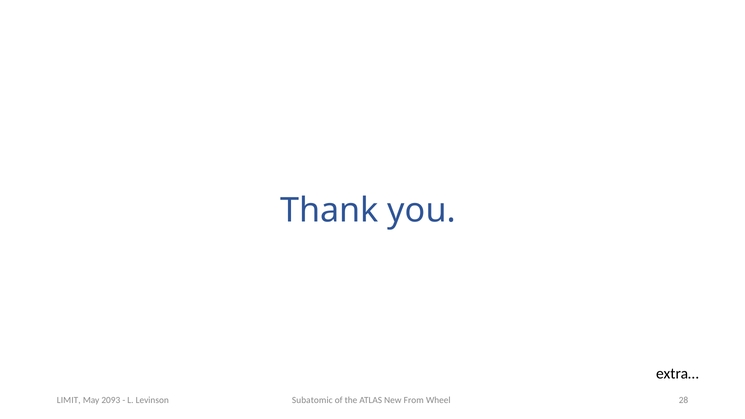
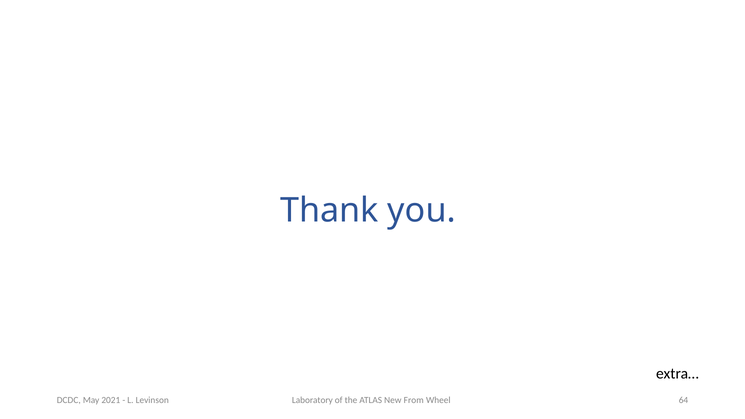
Subatomic: Subatomic -> Laboratory
28: 28 -> 64
LIMIT: LIMIT -> DCDC
2093: 2093 -> 2021
